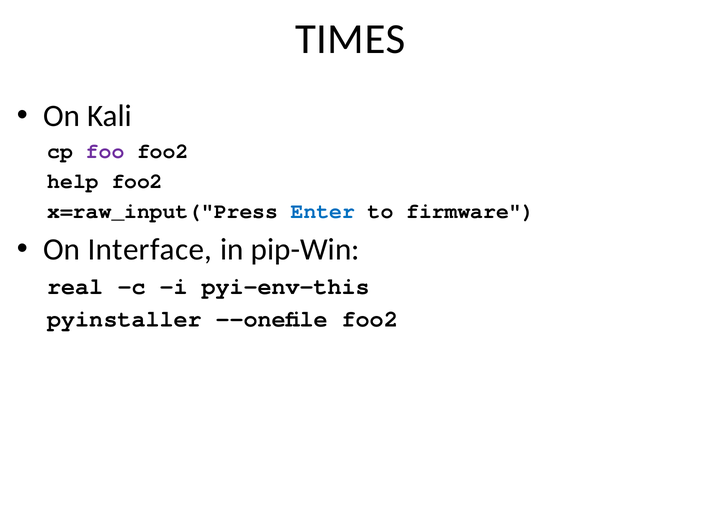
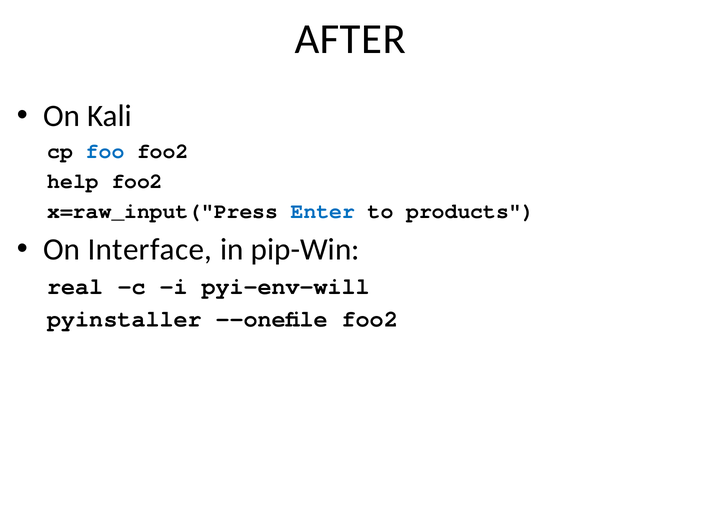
TIMES: TIMES -> AFTER
foo colour: purple -> blue
firmware: firmware -> products
pyi-env-this: pyi-env-this -> pyi-env-will
